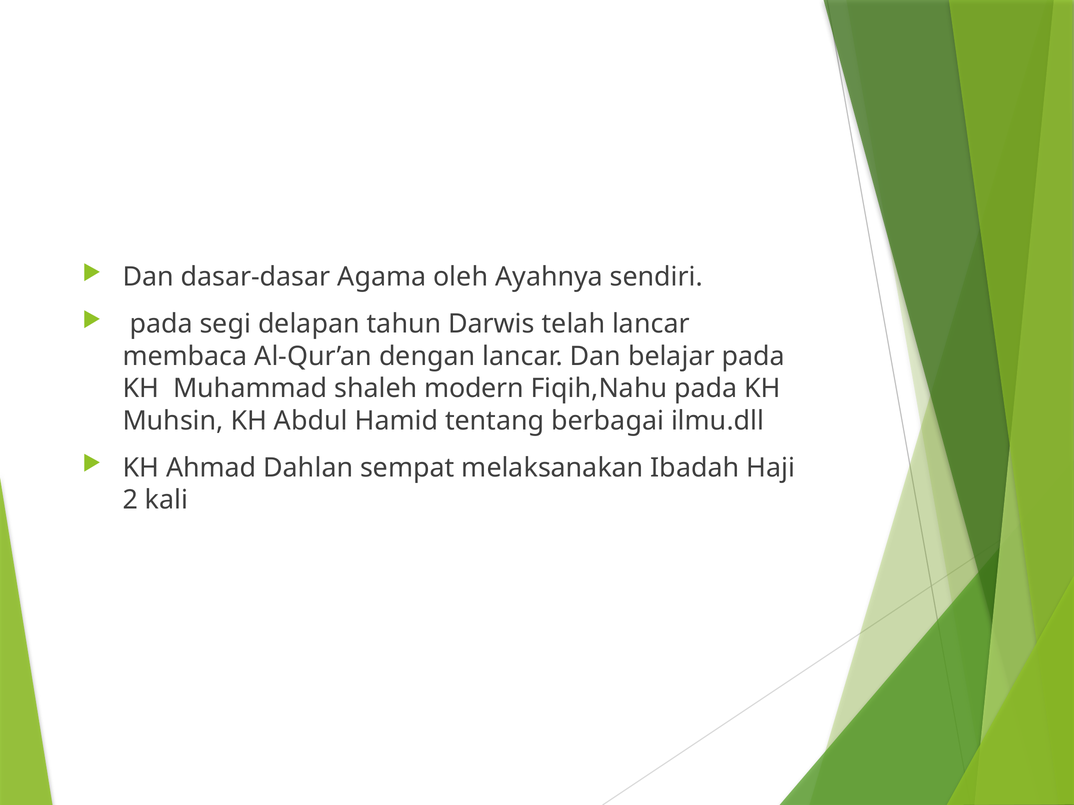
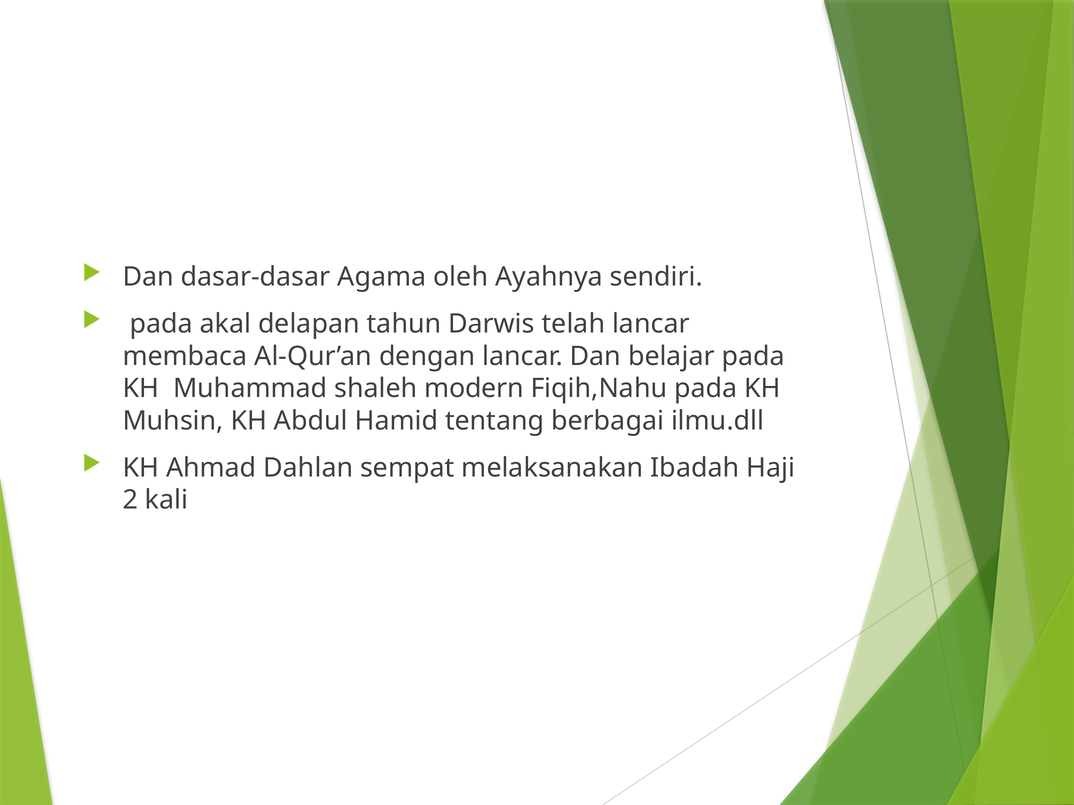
segi: segi -> akal
